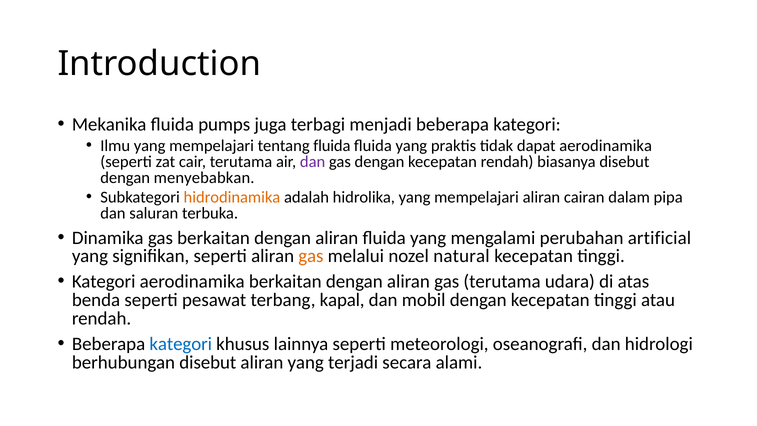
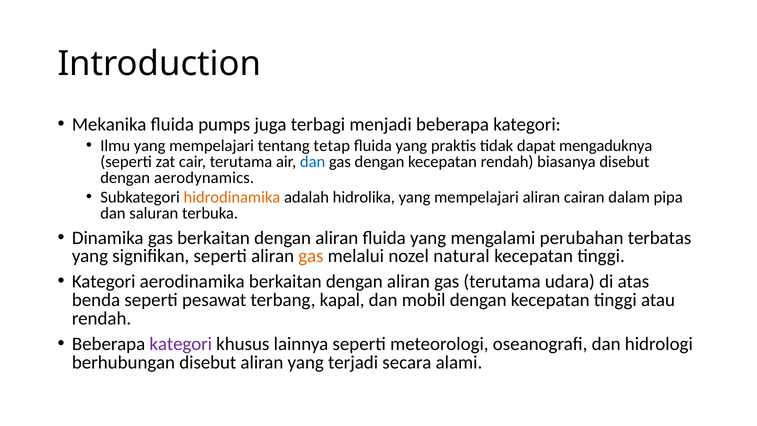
tentang fluida: fluida -> tetap
dapat aerodinamika: aerodinamika -> mengaduknya
dan at (313, 162) colour: purple -> blue
menyebabkan: menyebabkan -> aerodynamics
artificial: artificial -> terbatas
kategori at (181, 344) colour: blue -> purple
